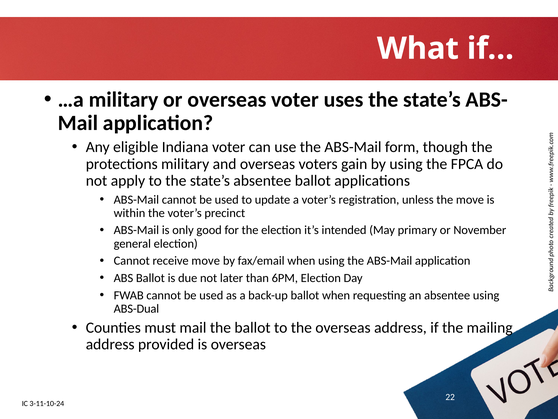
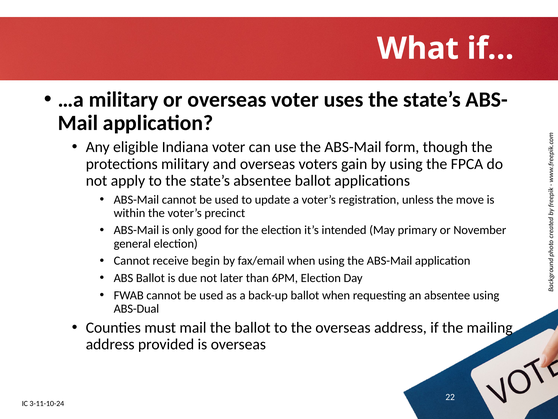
receive move: move -> begin
